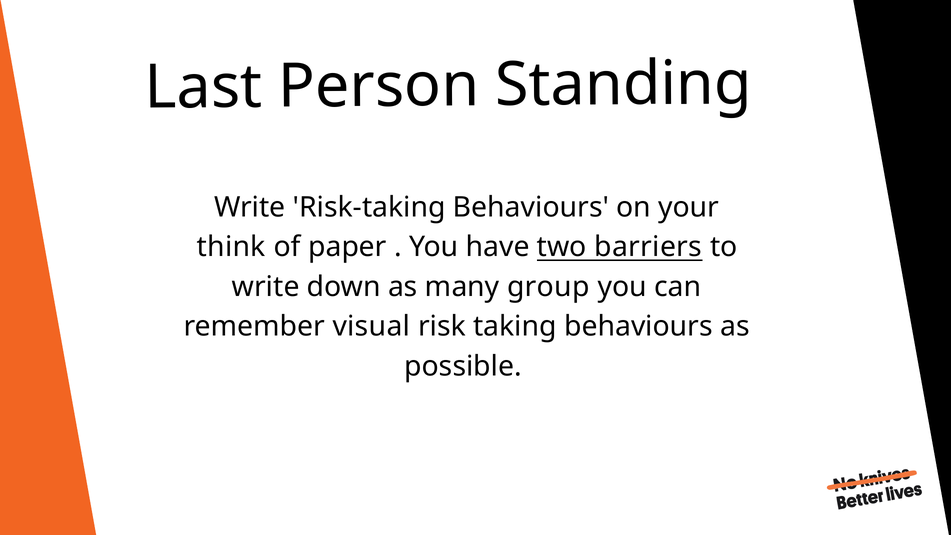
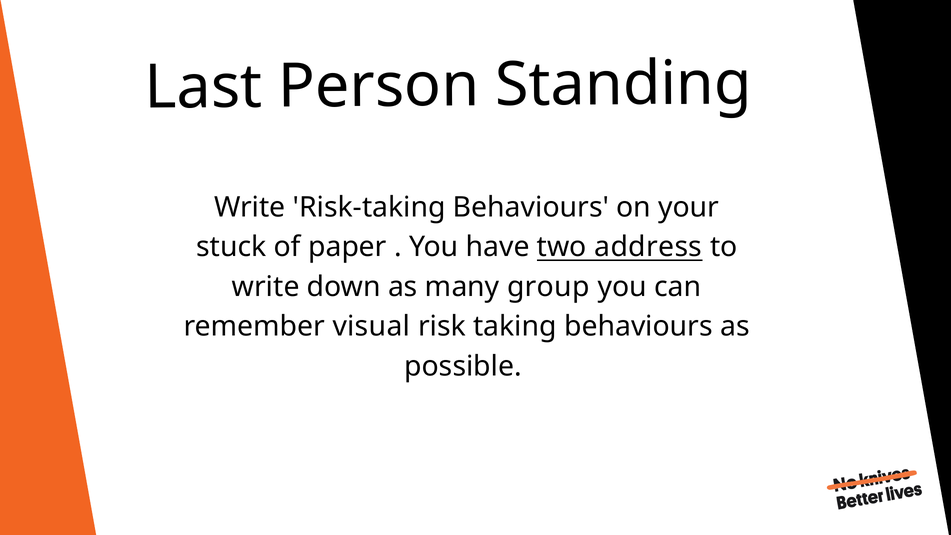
think: think -> stuck
barriers: barriers -> address
